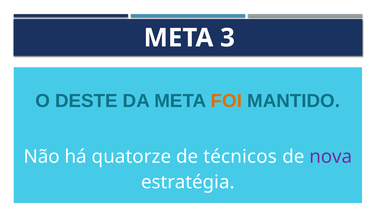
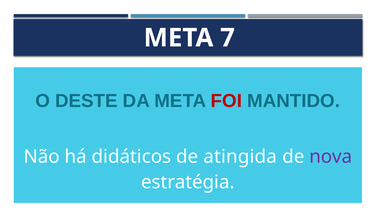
3: 3 -> 7
FOI colour: orange -> red
quatorze: quatorze -> didáticos
técnicos: técnicos -> atingida
